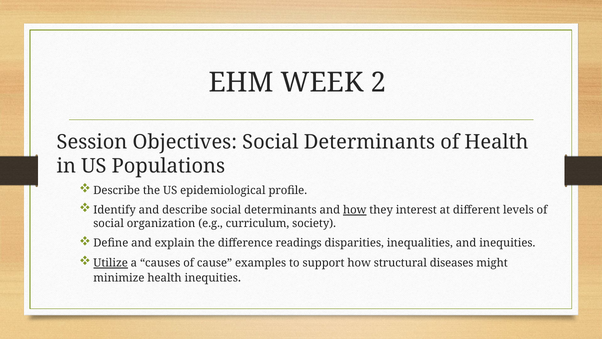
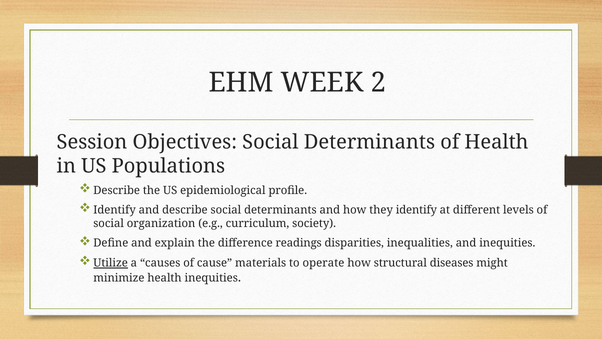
how at (355, 210) underline: present -> none
they interest: interest -> identify
examples: examples -> materials
support: support -> operate
